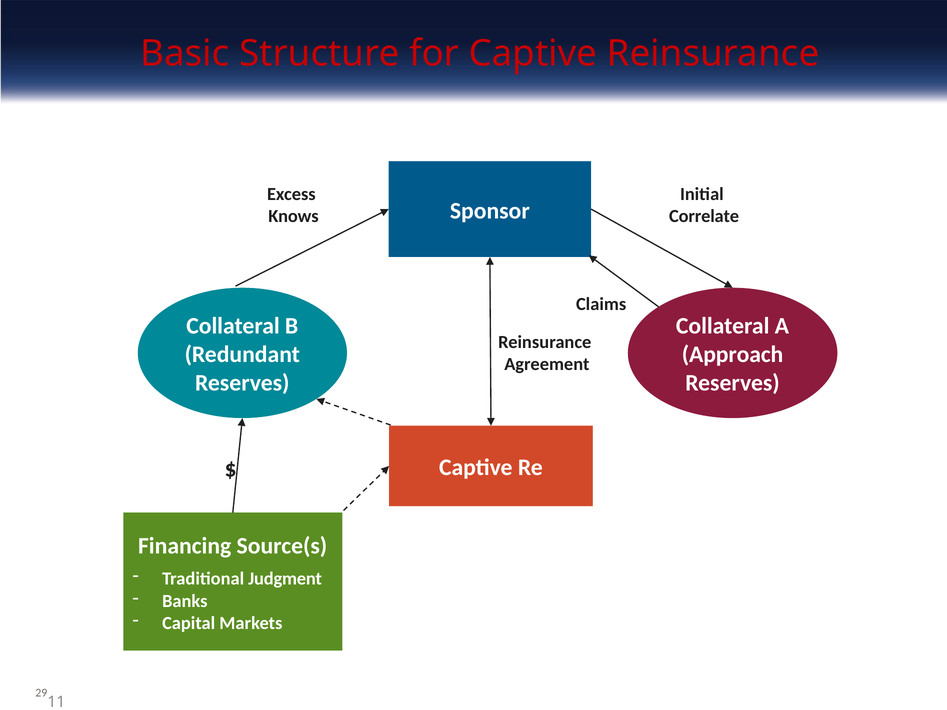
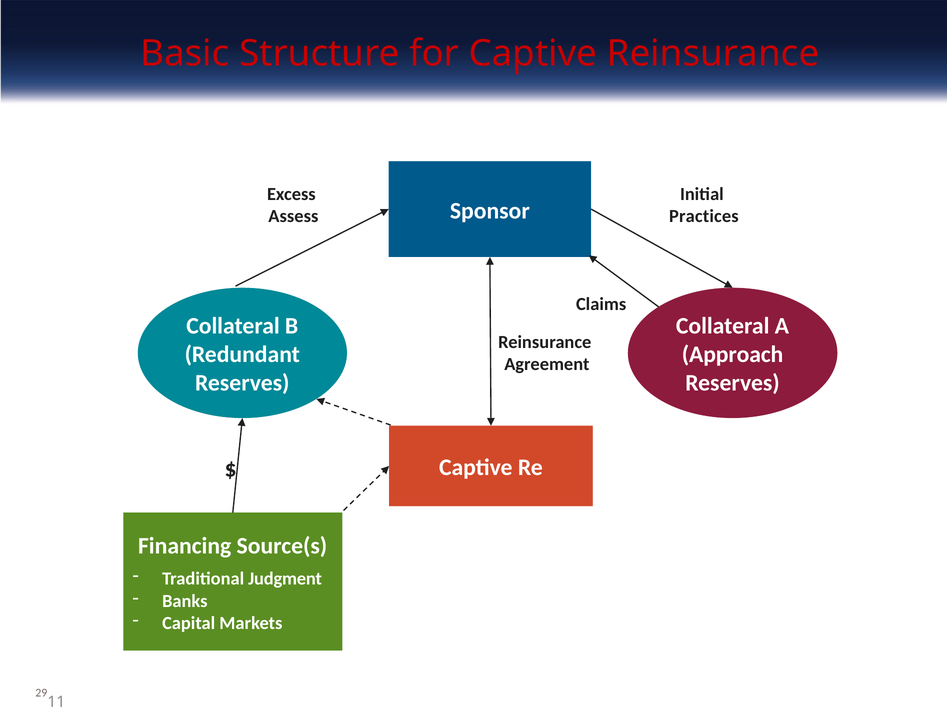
Knows: Knows -> Assess
Correlate: Correlate -> Practices
